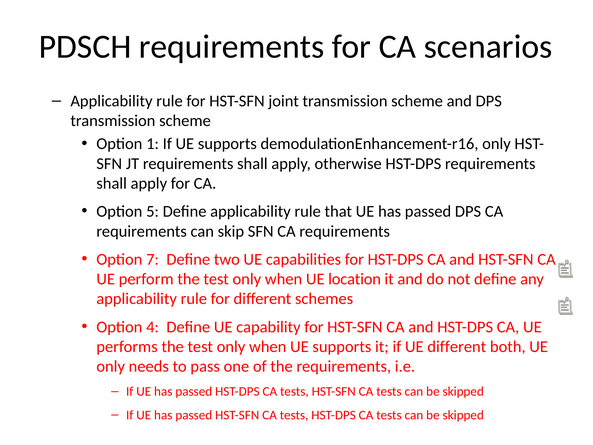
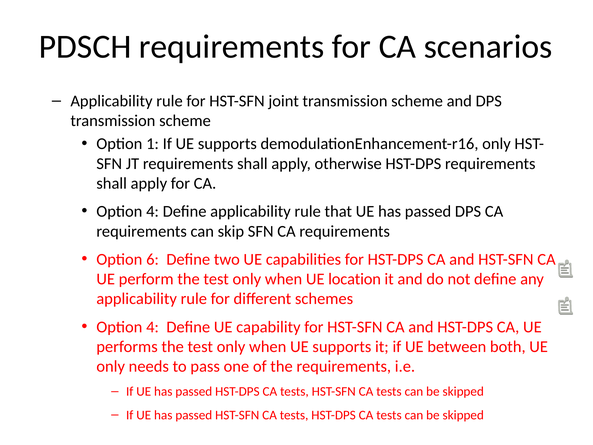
5 at (153, 211): 5 -> 4
7: 7 -> 6
UE different: different -> between
